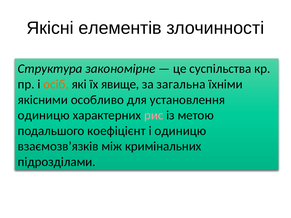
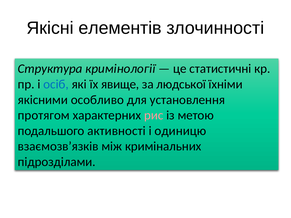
закономірне: закономірне -> кримінології
суспільства: суспільства -> статистичні
осіб colour: orange -> blue
загальна: загальна -> людської
одиницю at (44, 115): одиницю -> протягом
коефіцієнт: коефіцієнт -> активності
